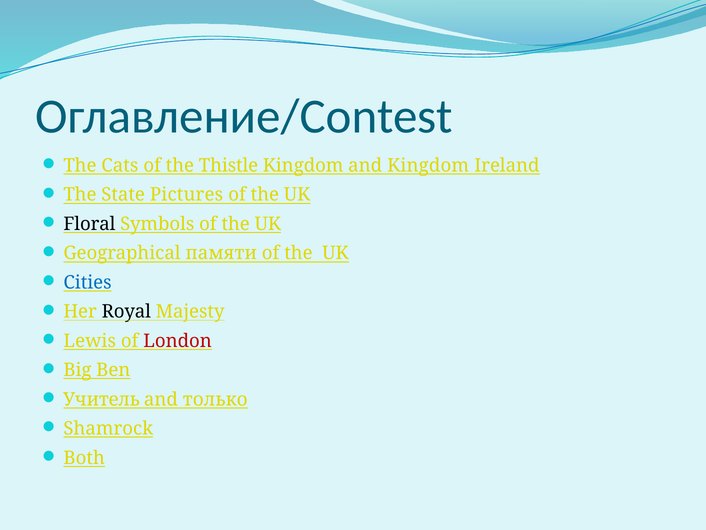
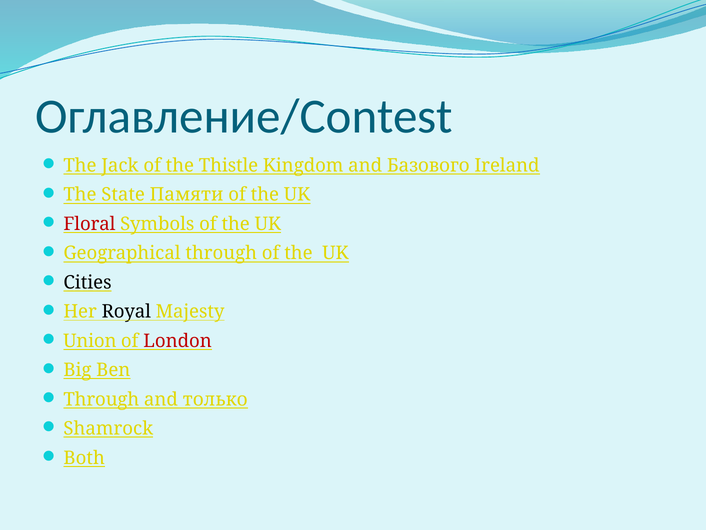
Cats: Cats -> Jack
and Kingdom: Kingdom -> Базового
Pictures: Pictures -> Памяти
Floral colour: black -> red
Geographical памяти: памяти -> through
Cities colour: blue -> black
Lewis: Lewis -> Union
Учитель at (101, 399): Учитель -> Through
